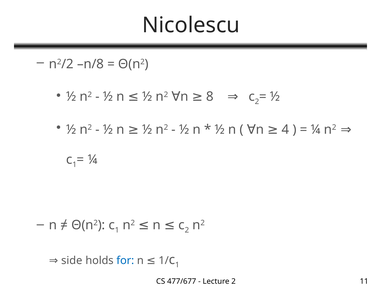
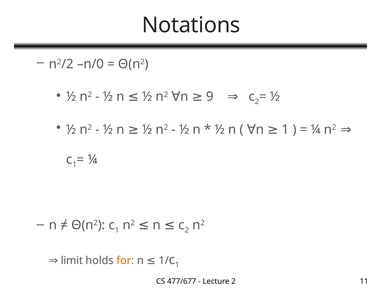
Nicolescu: Nicolescu -> Notations
n/8: n/8 -> n/0
8: 8 -> 9
n 4: 4 -> 1
side: side -> limit
for colour: blue -> orange
